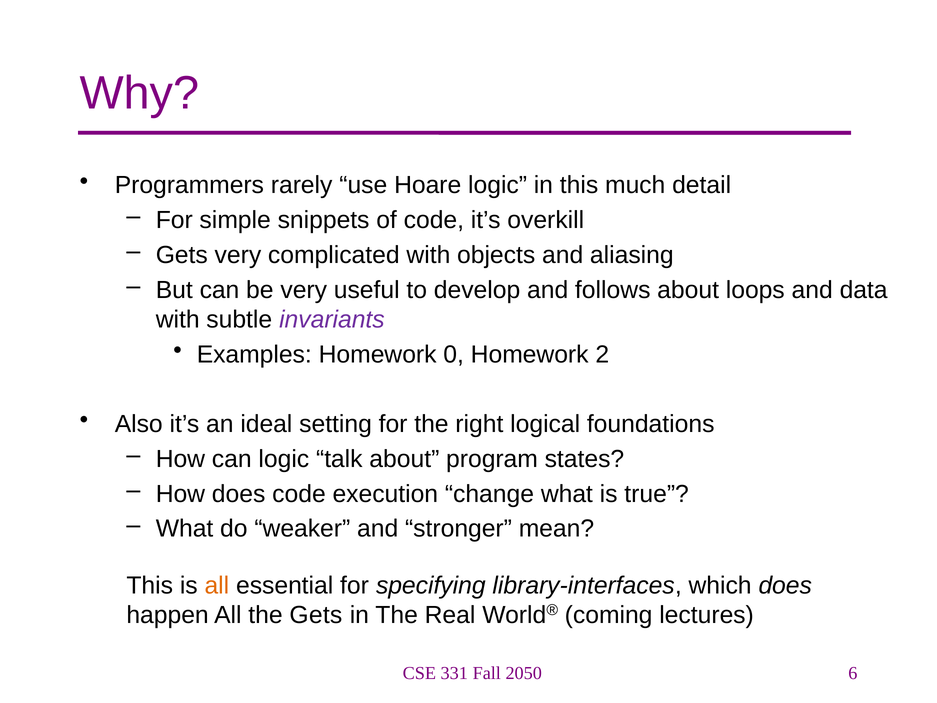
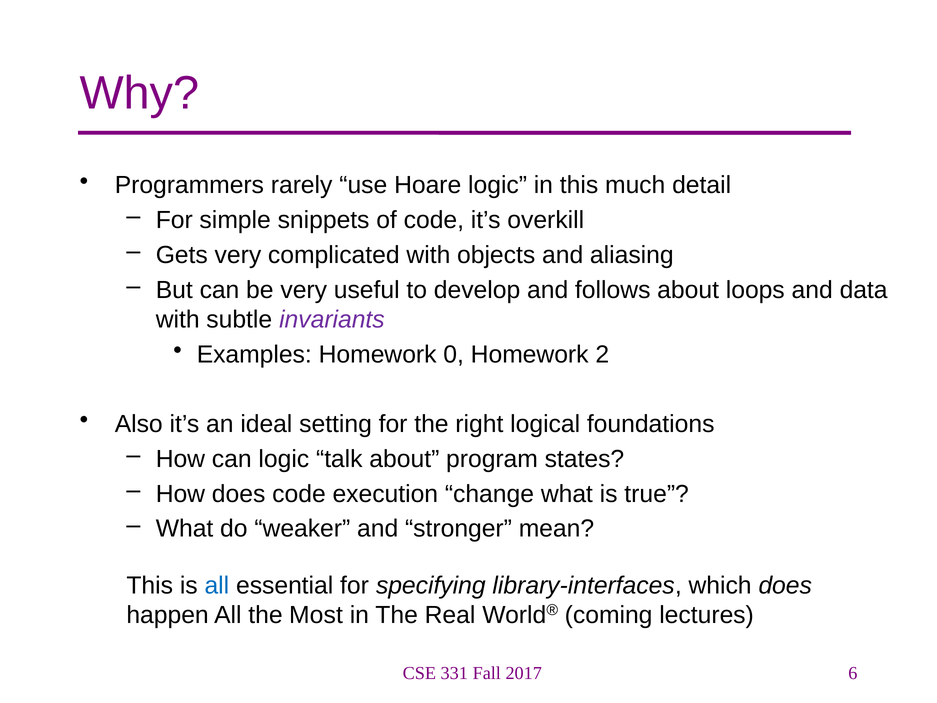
all at (217, 585) colour: orange -> blue
the Gets: Gets -> Most
2050: 2050 -> 2017
